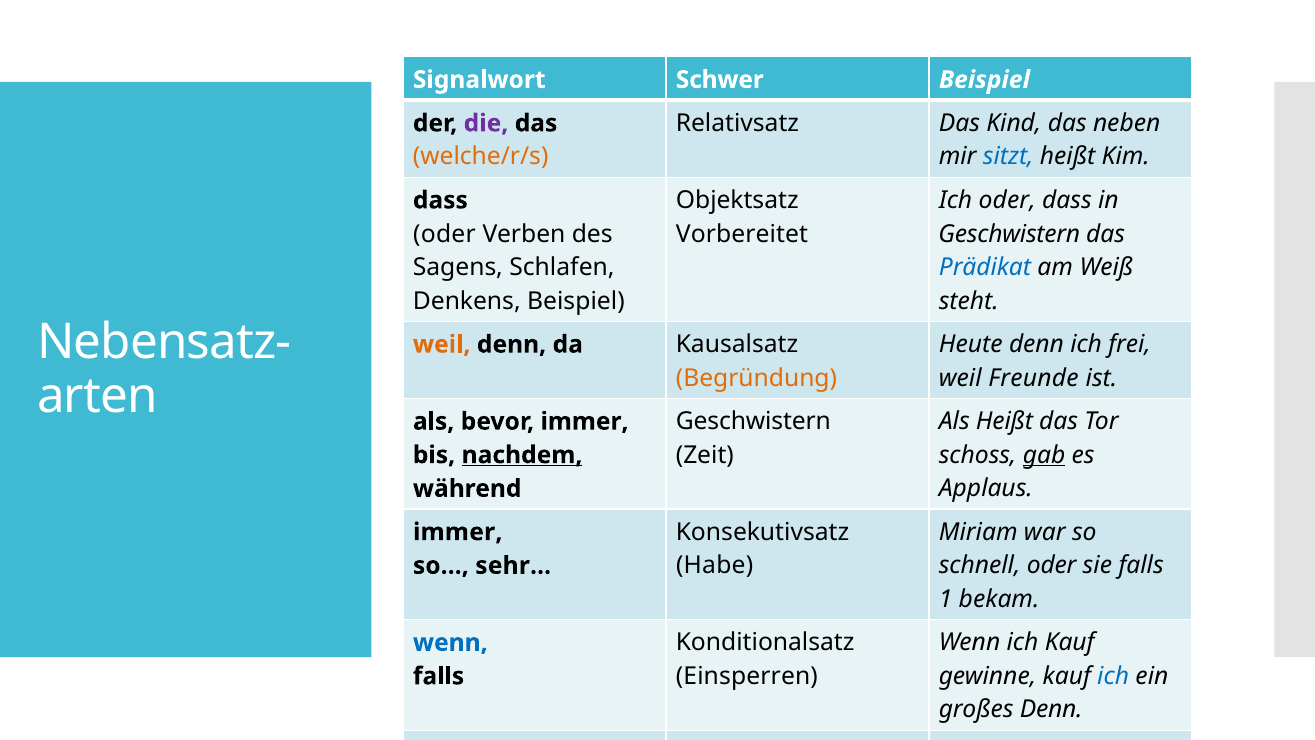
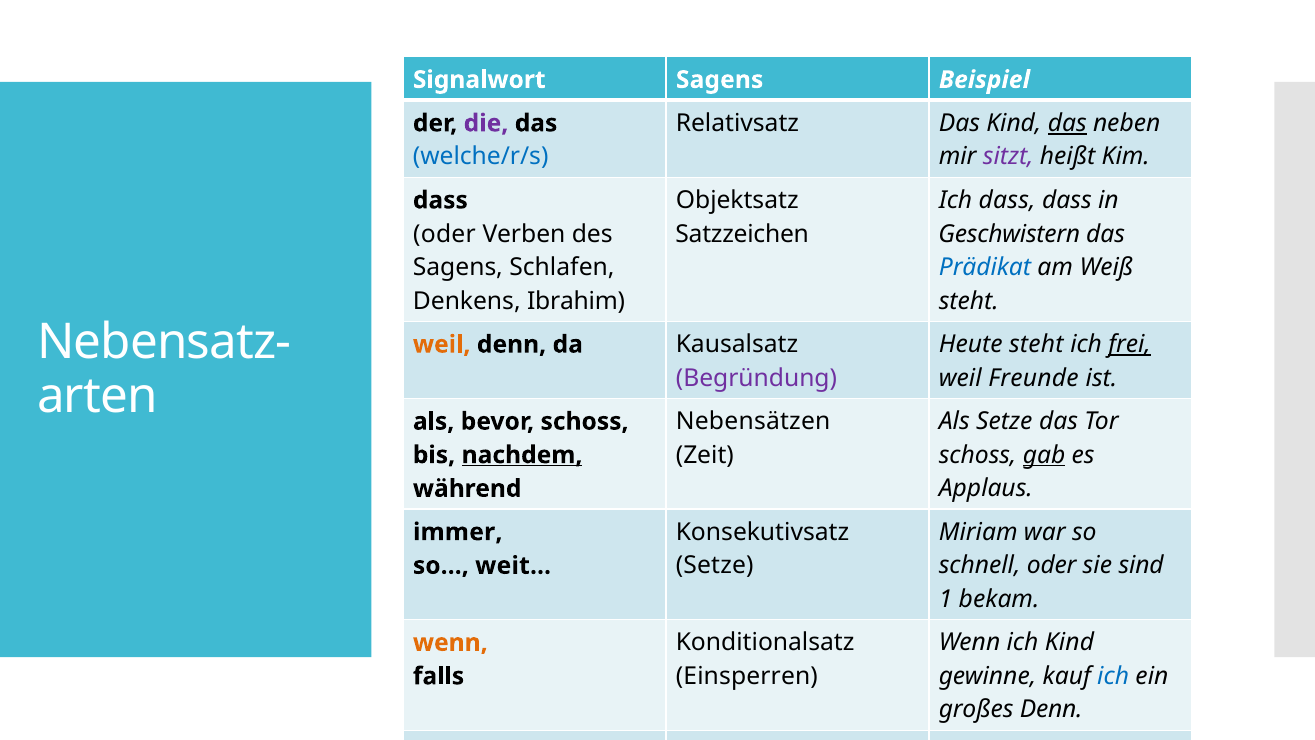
Signalwort Schwer: Schwer -> Sagens
das at (1067, 123) underline: none -> present
welche/r/s colour: orange -> blue
sitzt colour: blue -> purple
Ich oder: oder -> dass
Vorbereitet: Vorbereitet -> Satzzeichen
Denkens Beispiel: Beispiel -> Ibrahim
Heute denn: denn -> steht
frei underline: none -> present
Begründung colour: orange -> purple
Geschwistern at (753, 421): Geschwistern -> Nebensätzen
Als Heißt: Heißt -> Setze
bevor immer: immer -> schoss
Habe at (715, 565): Habe -> Setze
sie falls: falls -> sind
sehr…: sehr… -> weit…
ich Kauf: Kauf -> Kind
wenn at (450, 642) colour: blue -> orange
